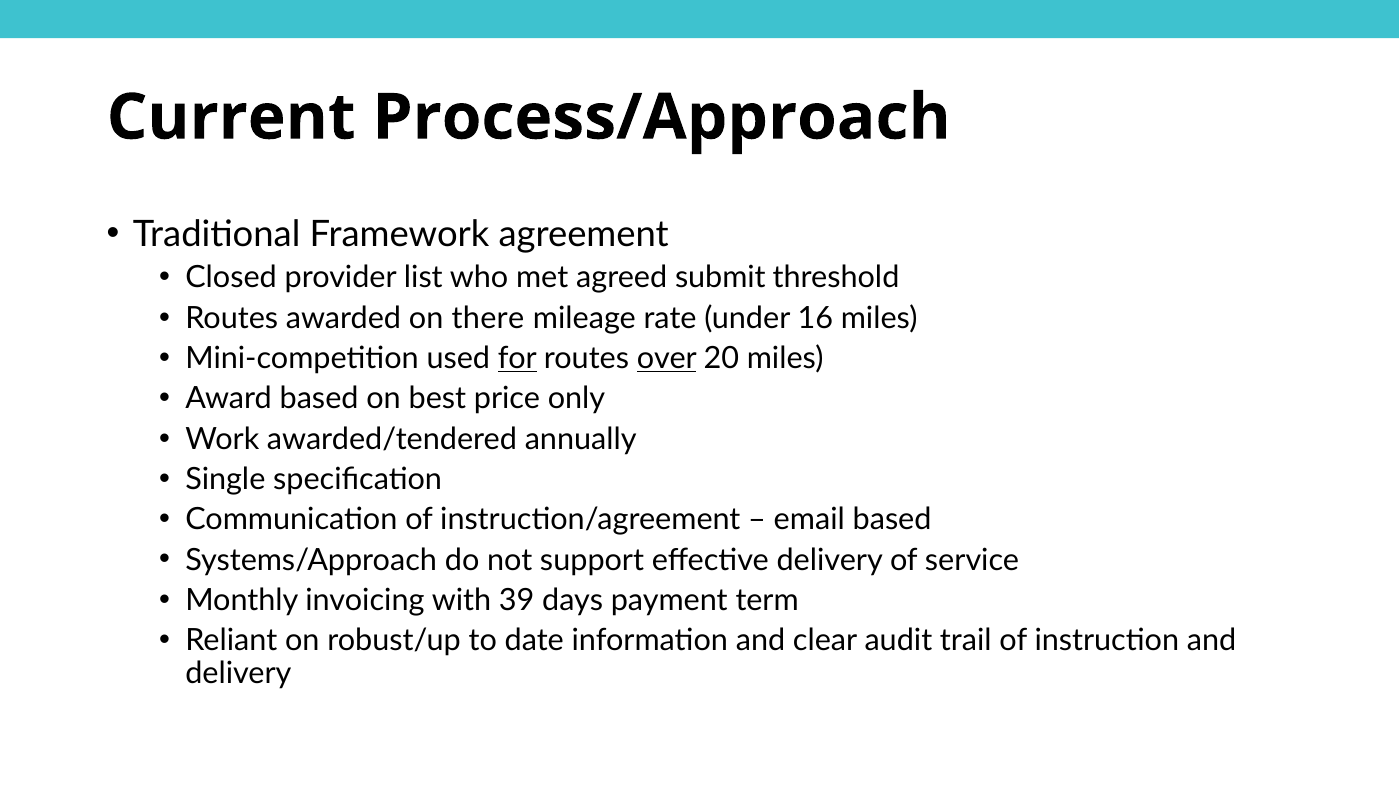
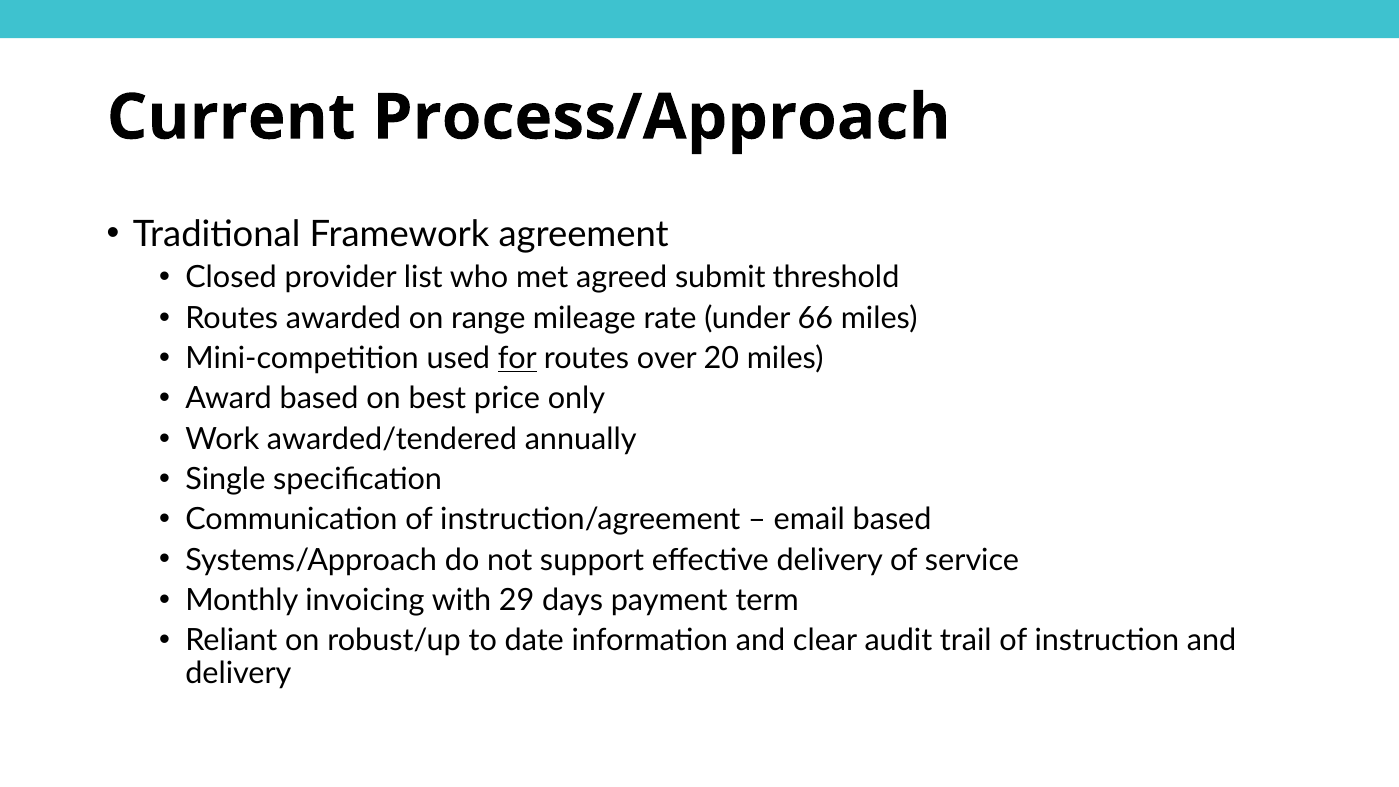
there: there -> range
16: 16 -> 66
over underline: present -> none
39: 39 -> 29
